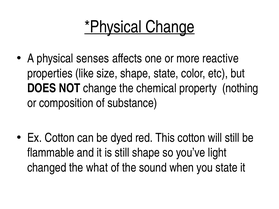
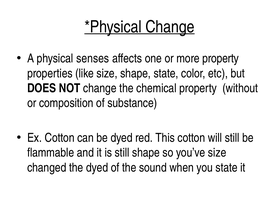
more reactive: reactive -> property
nothing: nothing -> without
you’ve light: light -> size
the what: what -> dyed
